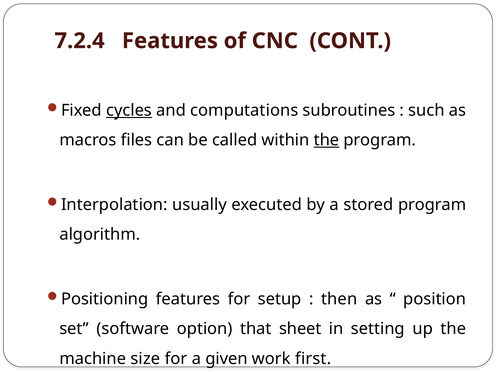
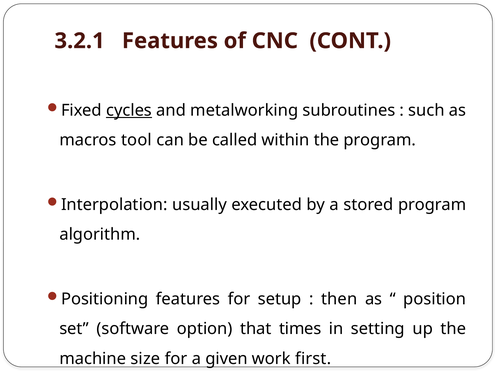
7.2.4: 7.2.4 -> 3.2.1
computations: computations -> metalworking
files: files -> tool
the at (326, 140) underline: present -> none
sheet: sheet -> times
